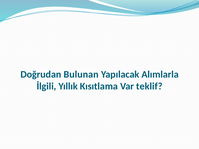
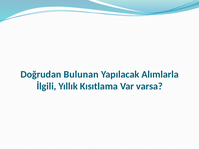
teklif: teklif -> varsa
